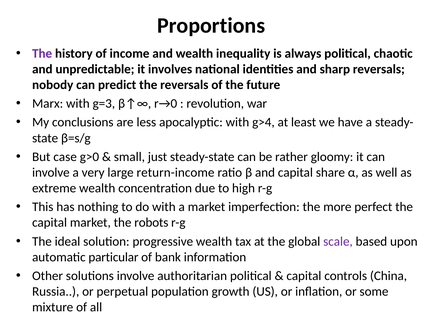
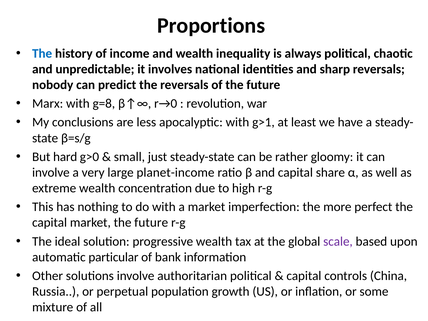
The at (42, 53) colour: purple -> blue
g=3: g=3 -> g=8
g>4: g>4 -> g>1
case: case -> hard
return-income: return-income -> planet-income
market the robots: robots -> future
